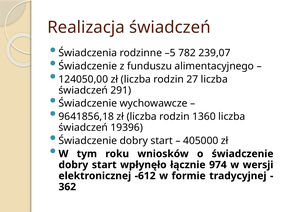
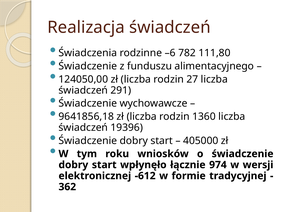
–5: –5 -> –6
239,07: 239,07 -> 111,80
